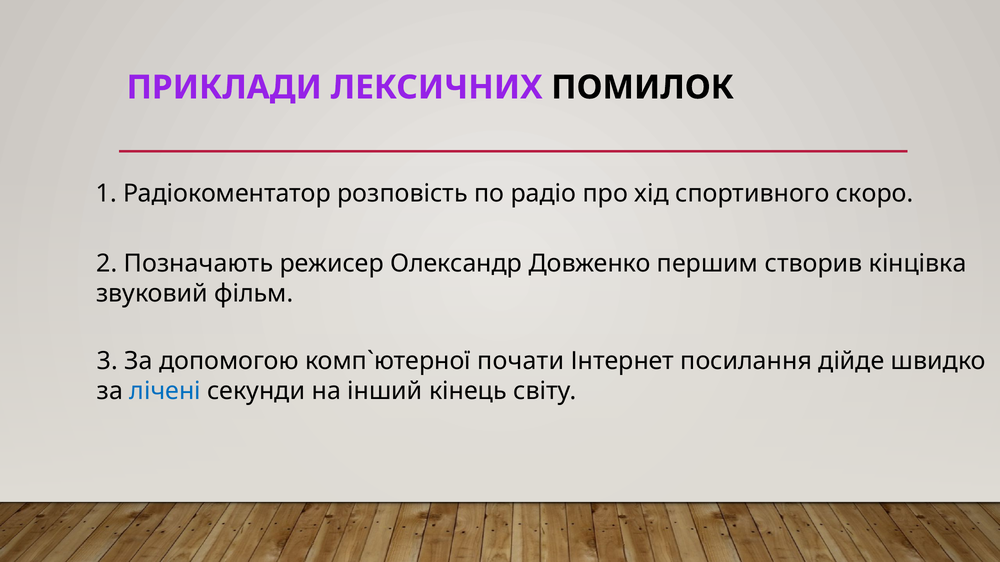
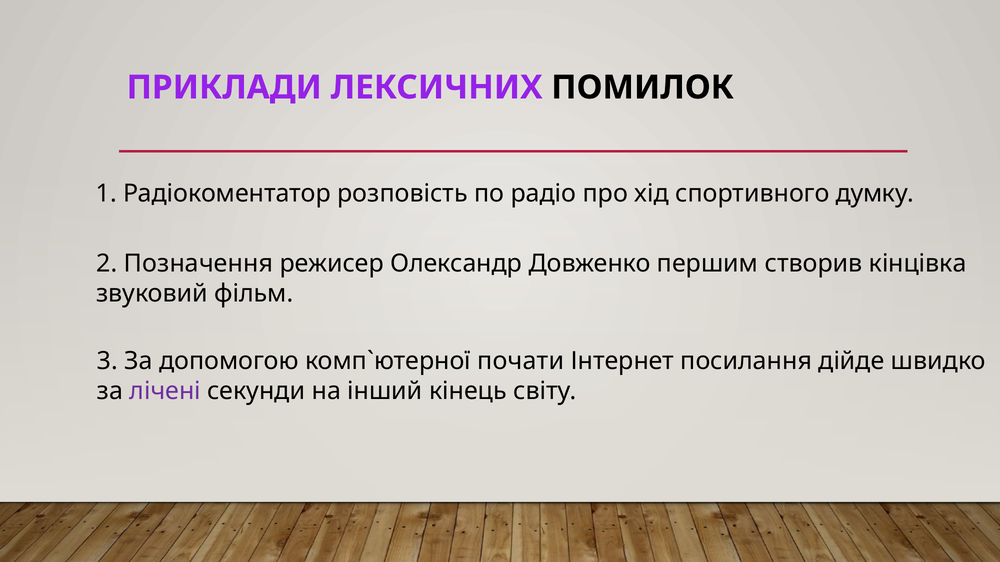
скоро: скоро -> думку
Позначають: Позначають -> Позначення
лічені colour: blue -> purple
